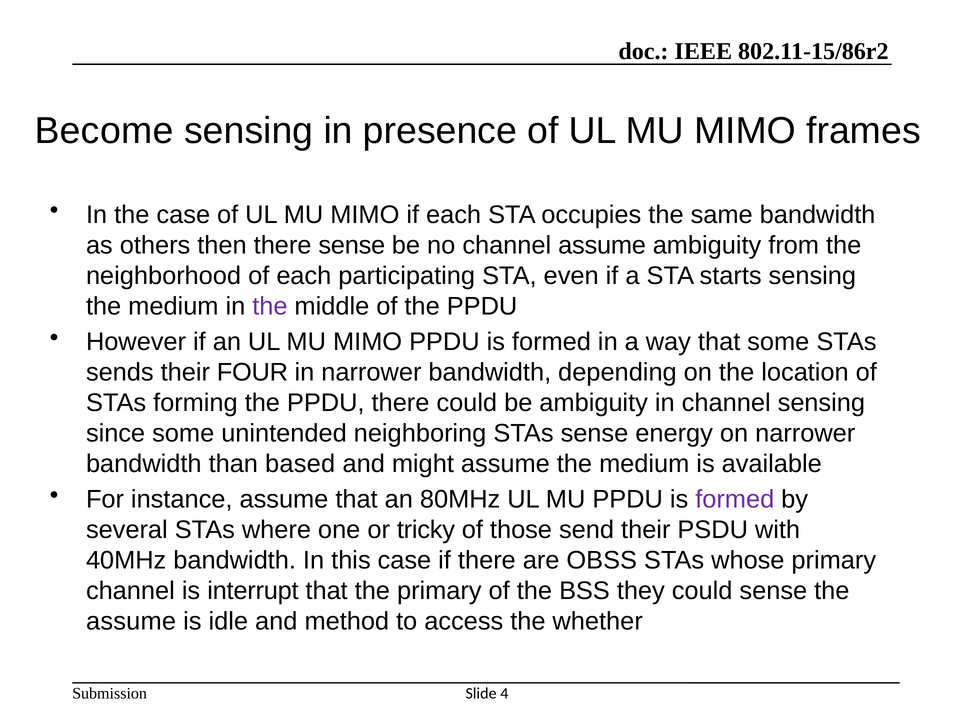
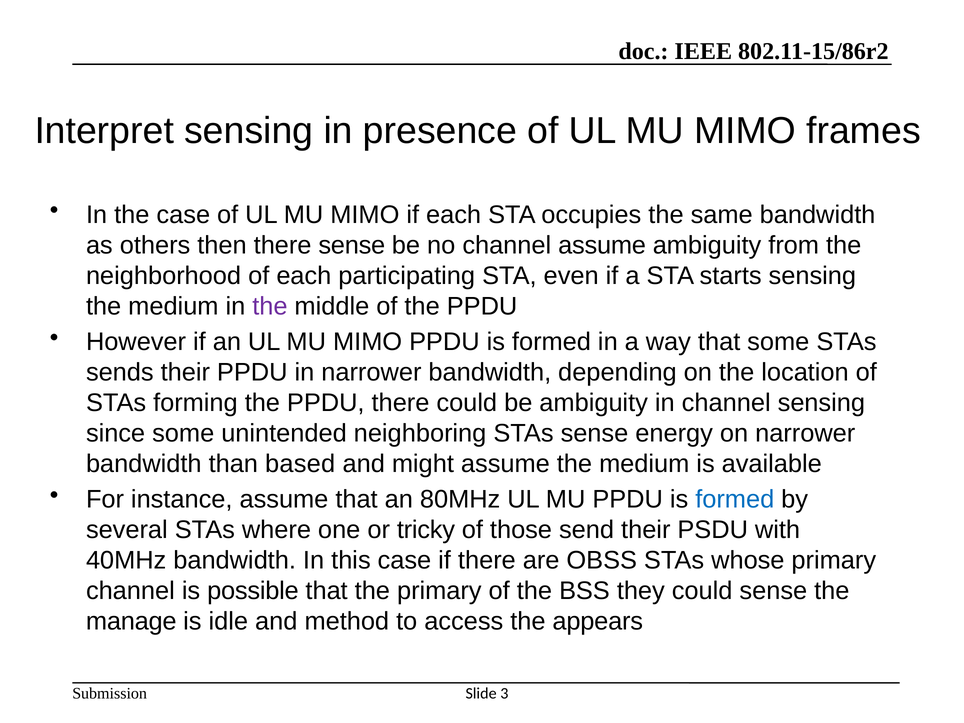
Become: Become -> Interpret
their FOUR: FOUR -> PPDU
formed at (735, 499) colour: purple -> blue
interrupt: interrupt -> possible
assume at (131, 622): assume -> manage
whether: whether -> appears
4: 4 -> 3
